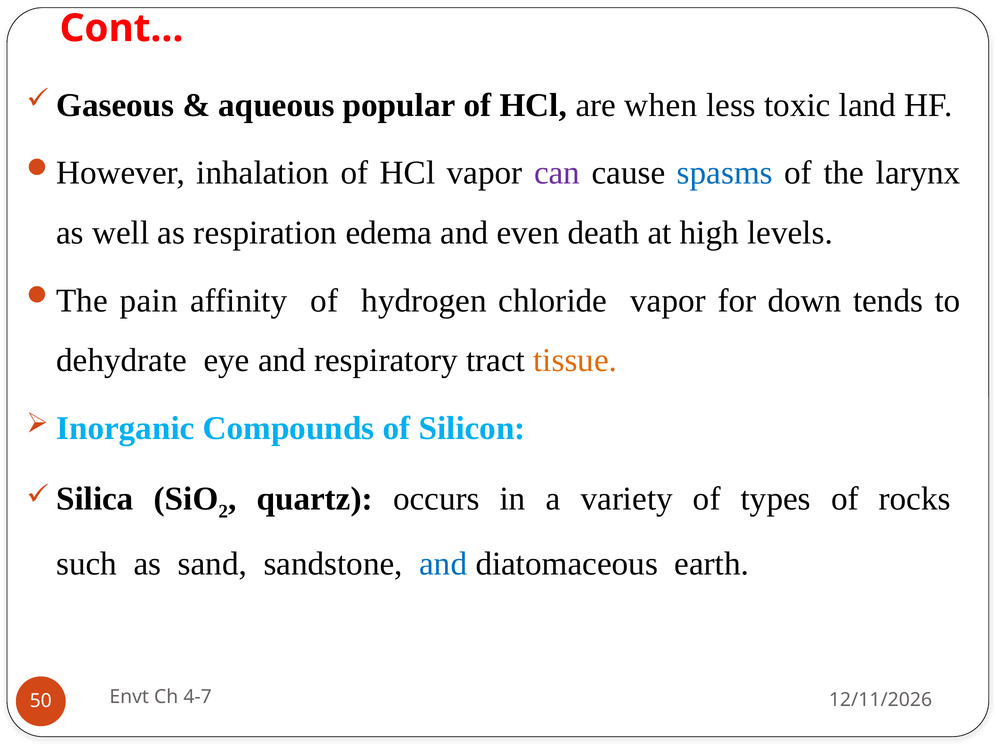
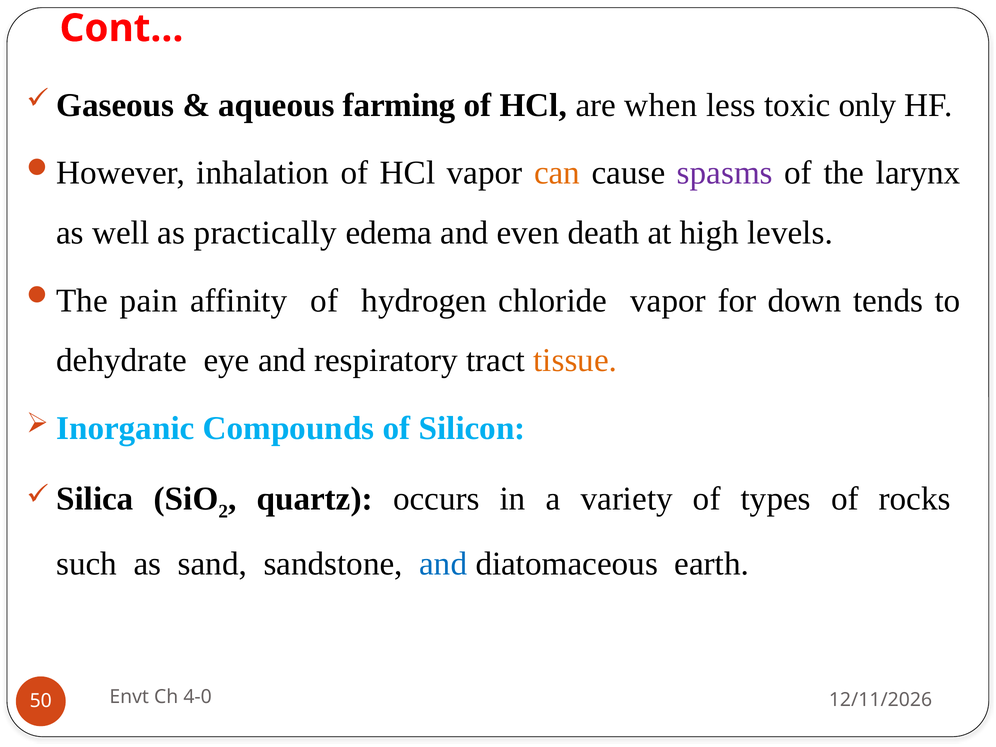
popular: popular -> farming
land: land -> only
can colour: purple -> orange
spasms colour: blue -> purple
respiration: respiration -> practically
4-7: 4-7 -> 4-0
